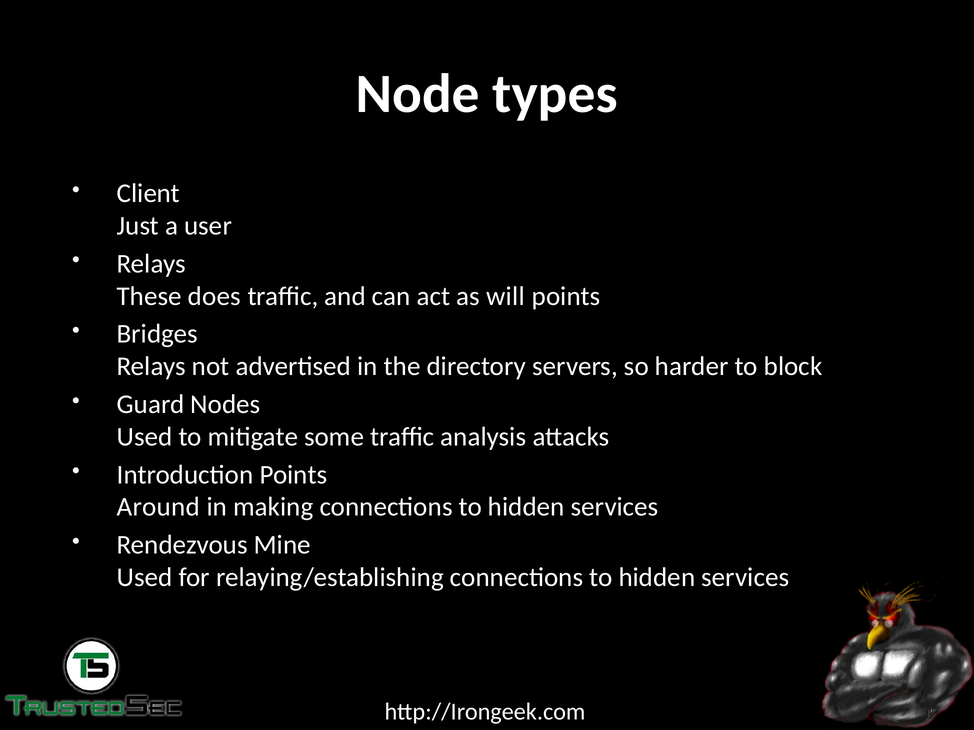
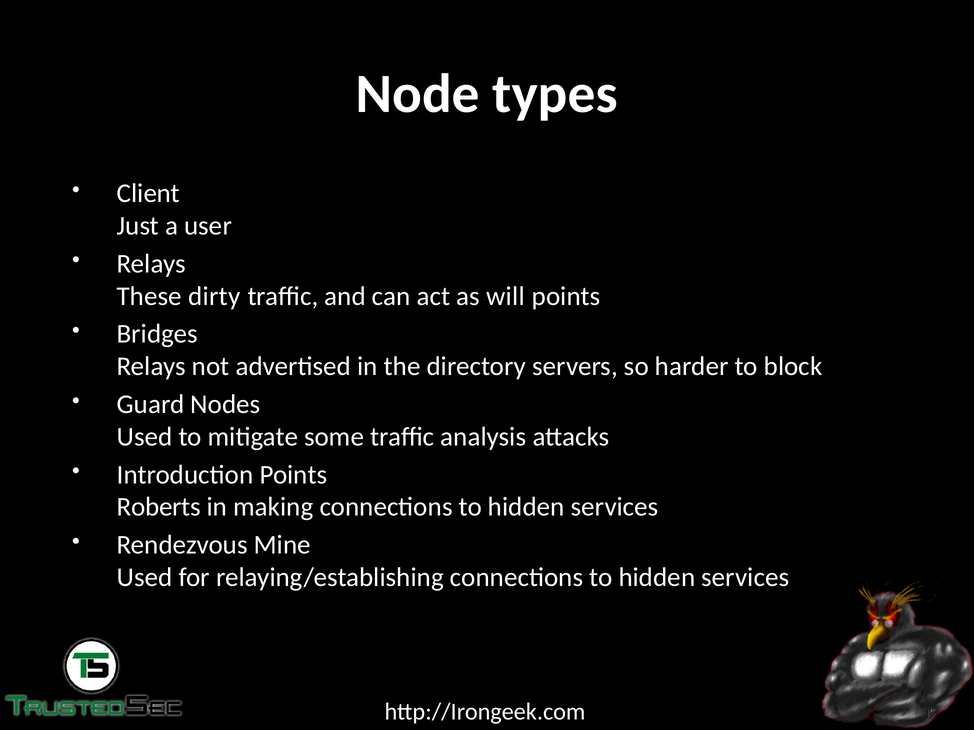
does: does -> dirty
Around: Around -> Roberts
